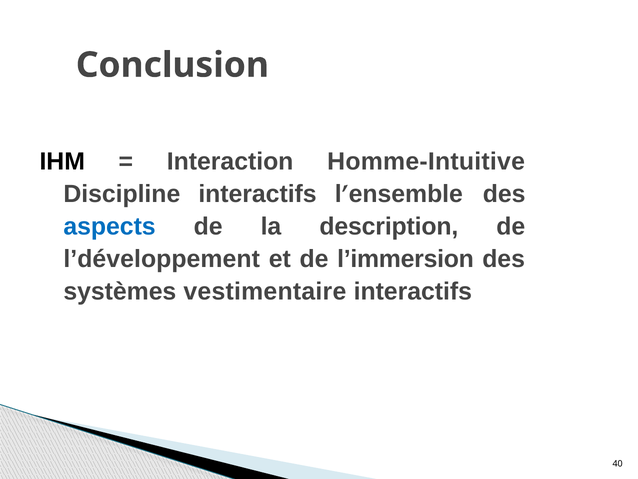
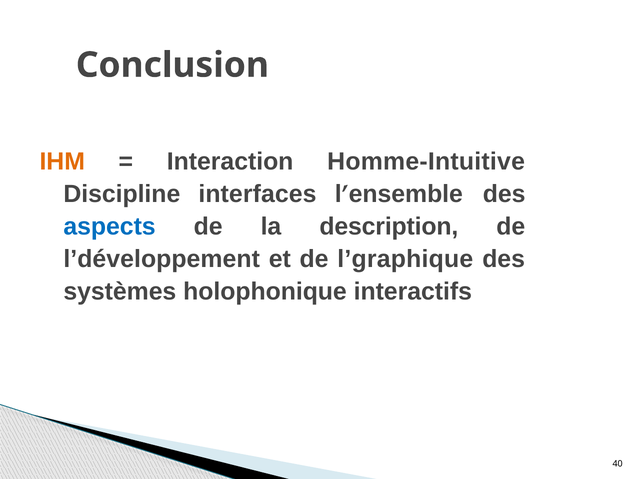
IHM colour: black -> orange
Discipline interactifs: interactifs -> interfaces
l’immersion: l’immersion -> l’graphique
vestimentaire: vestimentaire -> holophonique
